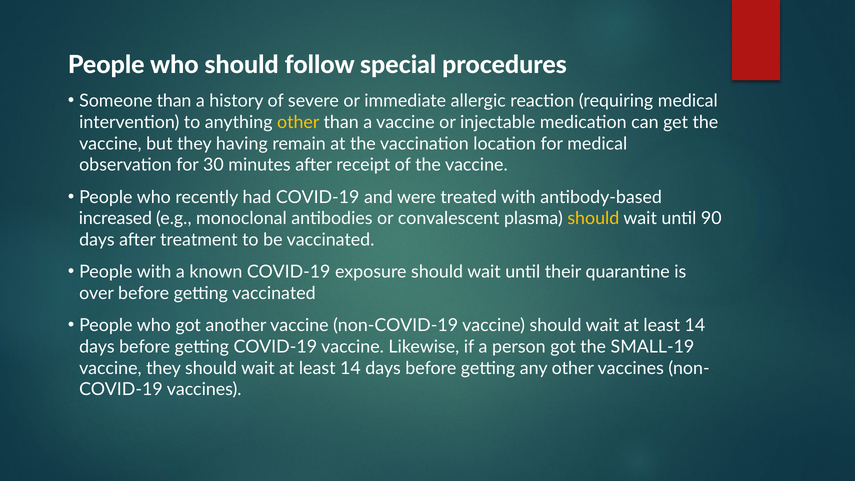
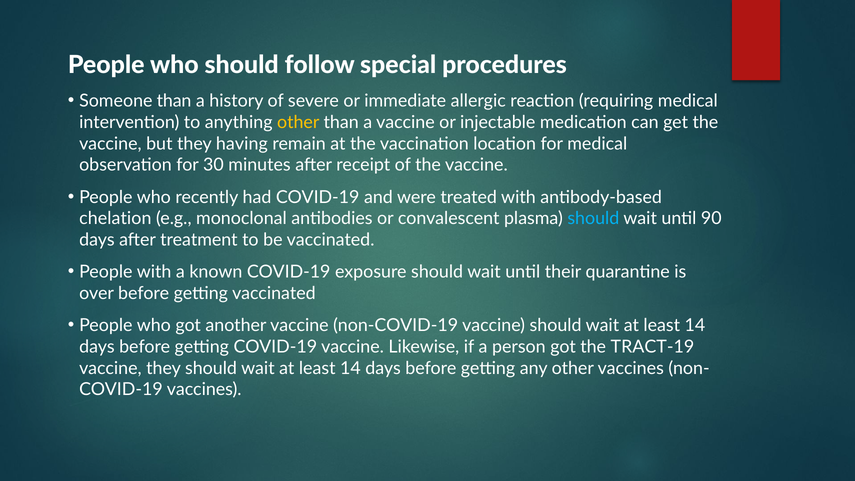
increased: increased -> chelation
should at (593, 219) colour: yellow -> light blue
SMALL-19: SMALL-19 -> TRACT-19
